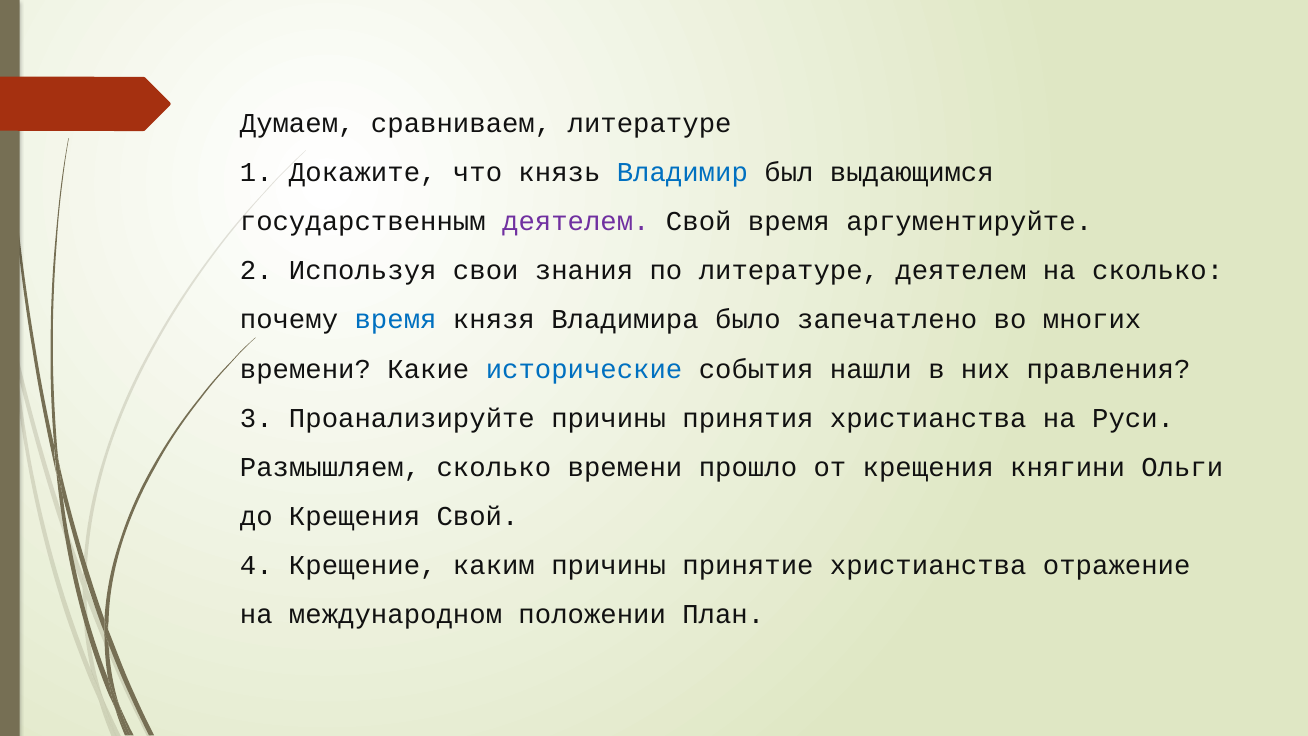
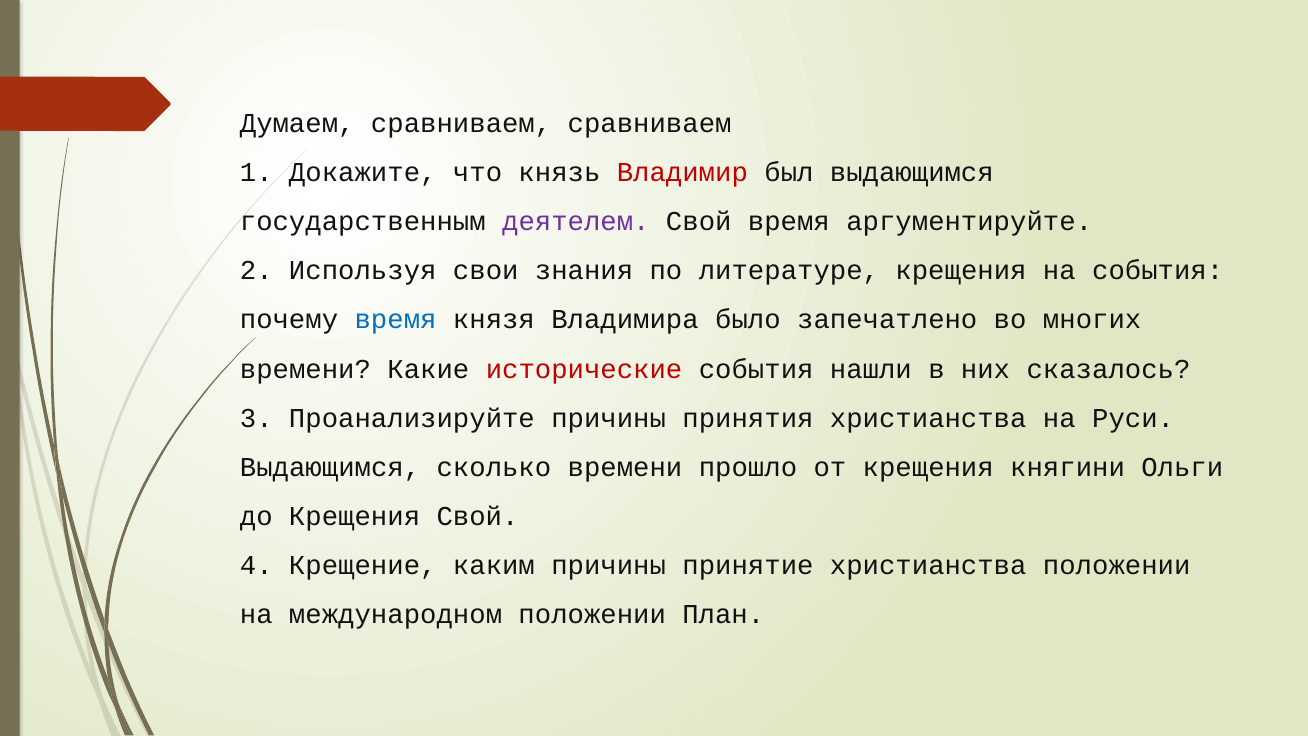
сравниваем литературе: литературе -> сравниваем
Владимир colour: blue -> red
литературе деятелем: деятелем -> крещения
на сколько: сколько -> события
исторические colour: blue -> red
правления: правления -> сказалось
Размышляем at (330, 467): Размышляем -> Выдающимся
христианства отражение: отражение -> положении
